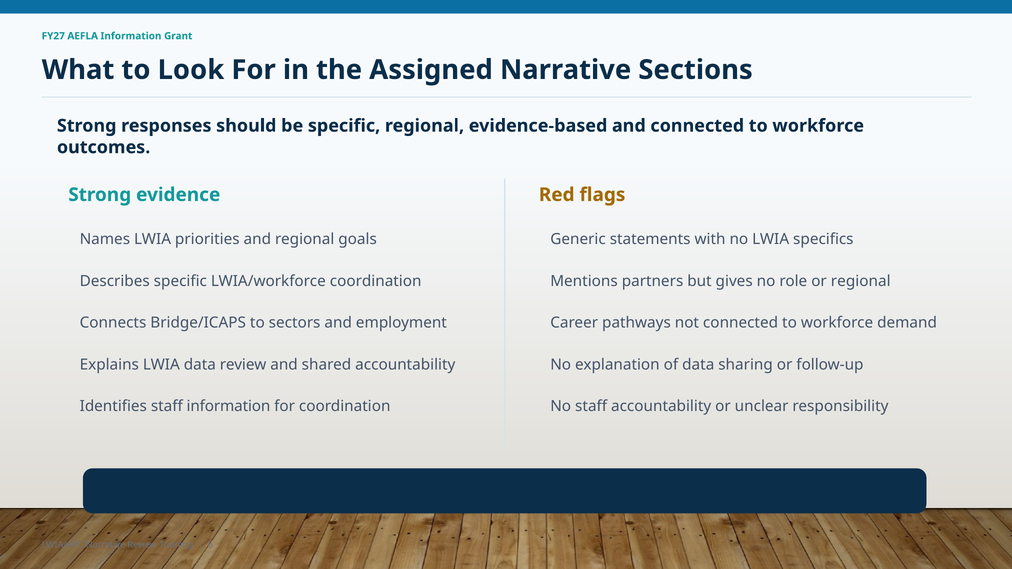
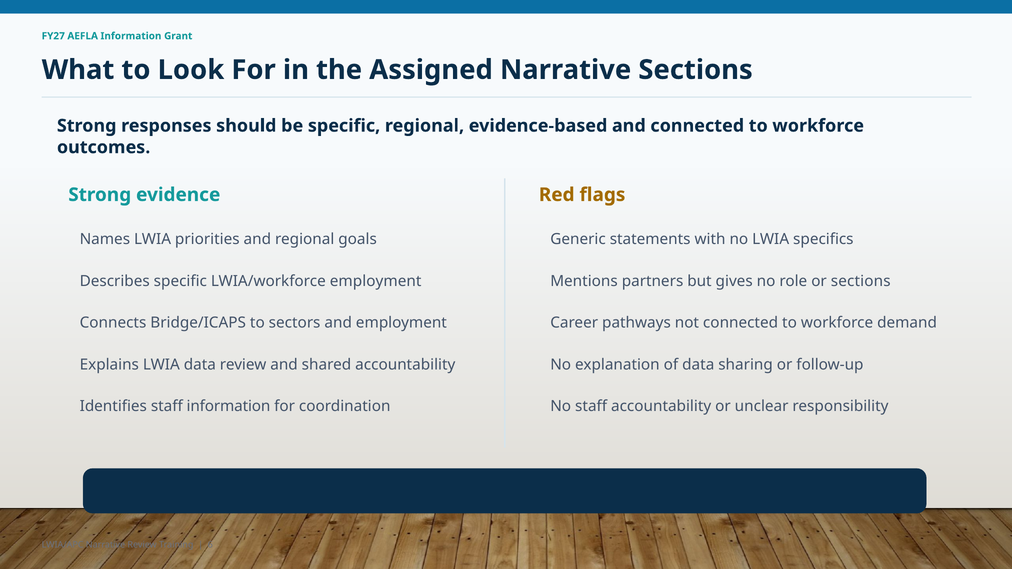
LWIA/workforce coordination: coordination -> employment
or regional: regional -> sections
